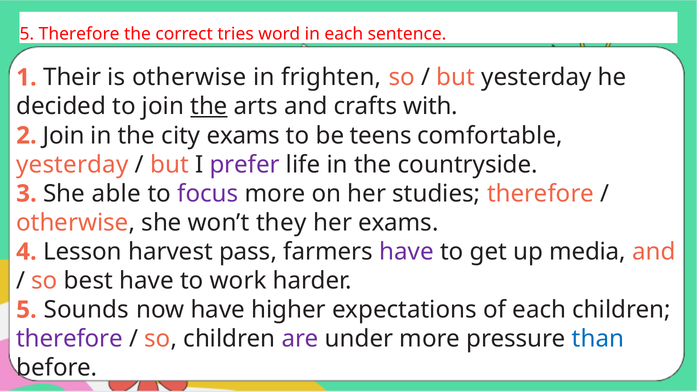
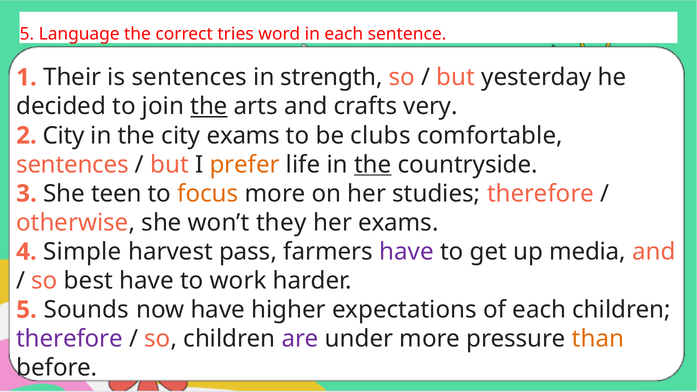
5 Therefore: Therefore -> Language
is otherwise: otherwise -> sentences
frighten: frighten -> strength
with: with -> very
2 Join: Join -> City
teens: teens -> clubs
yesterday at (72, 165): yesterday -> sentences
prefer colour: purple -> orange
the at (373, 165) underline: none -> present
able: able -> teen
focus colour: purple -> orange
Lesson: Lesson -> Simple
than colour: blue -> orange
